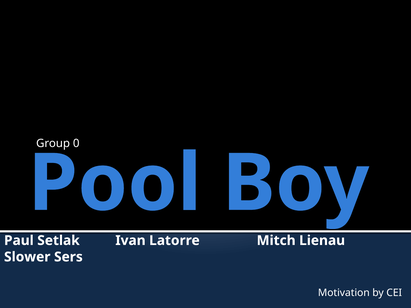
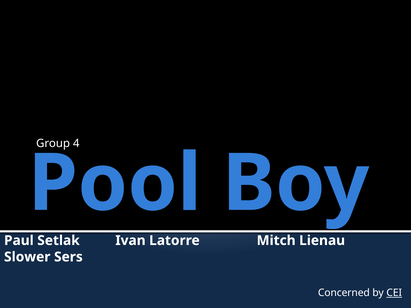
0: 0 -> 4
Motivation: Motivation -> Concerned
CEI underline: none -> present
